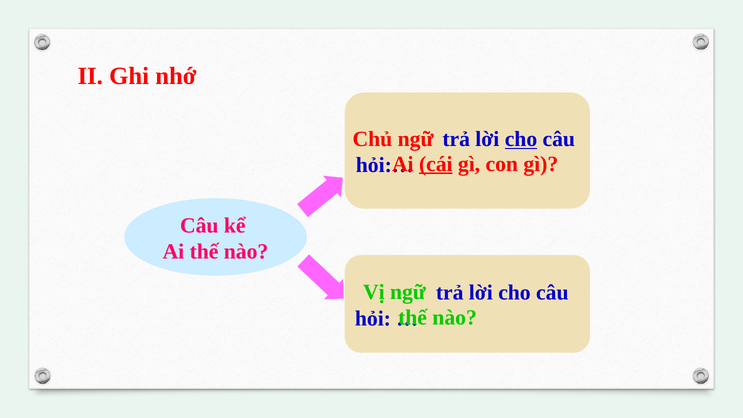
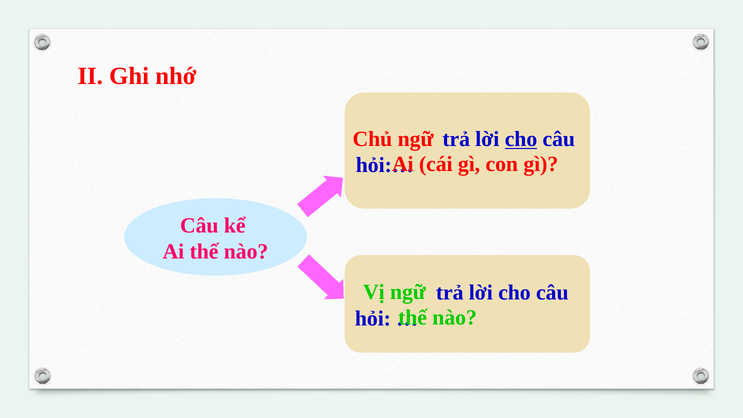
cái underline: present -> none
